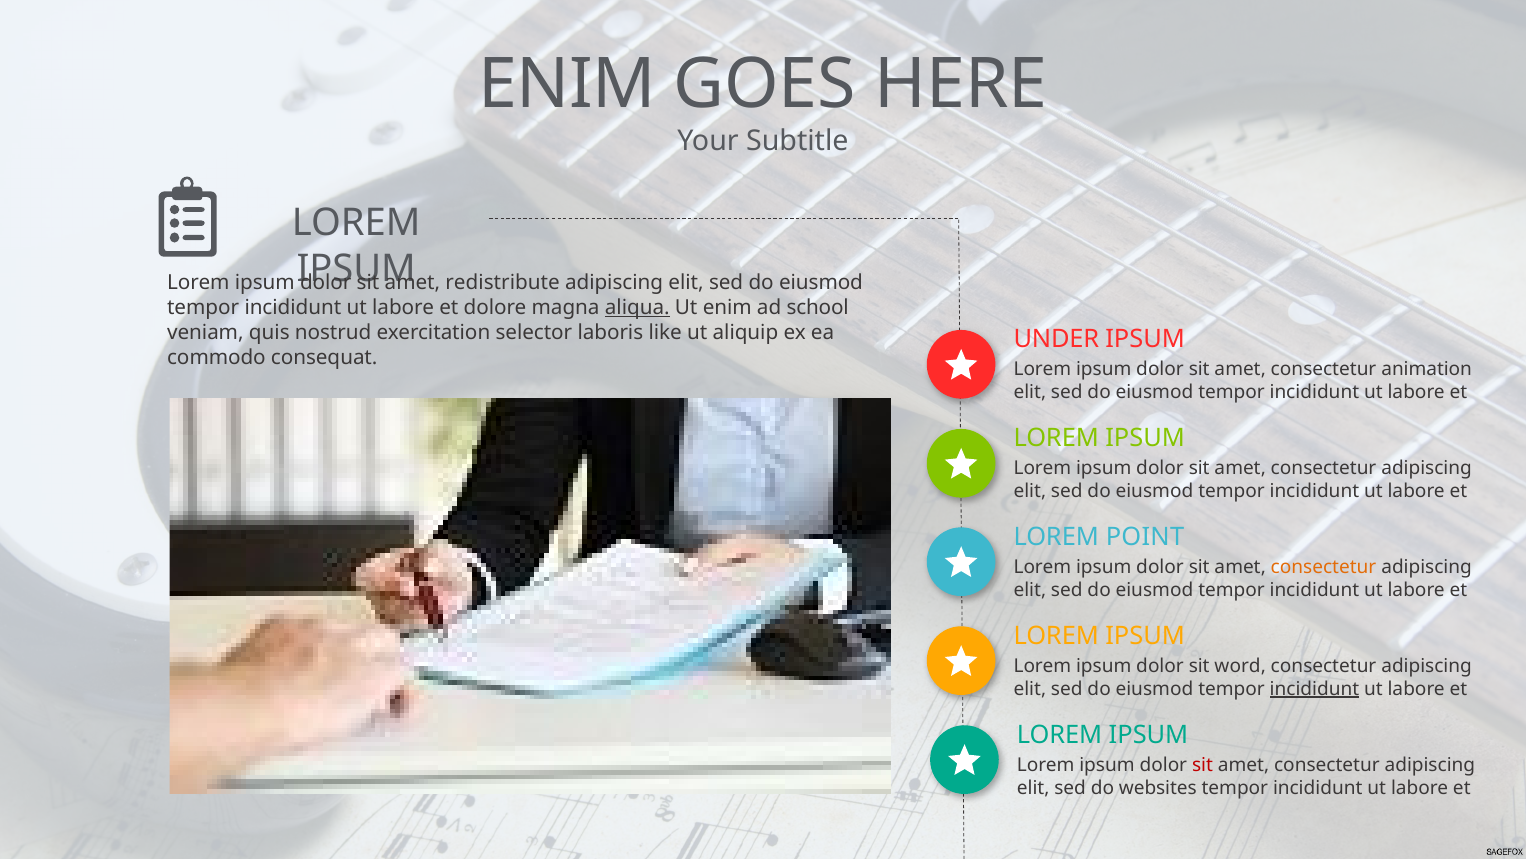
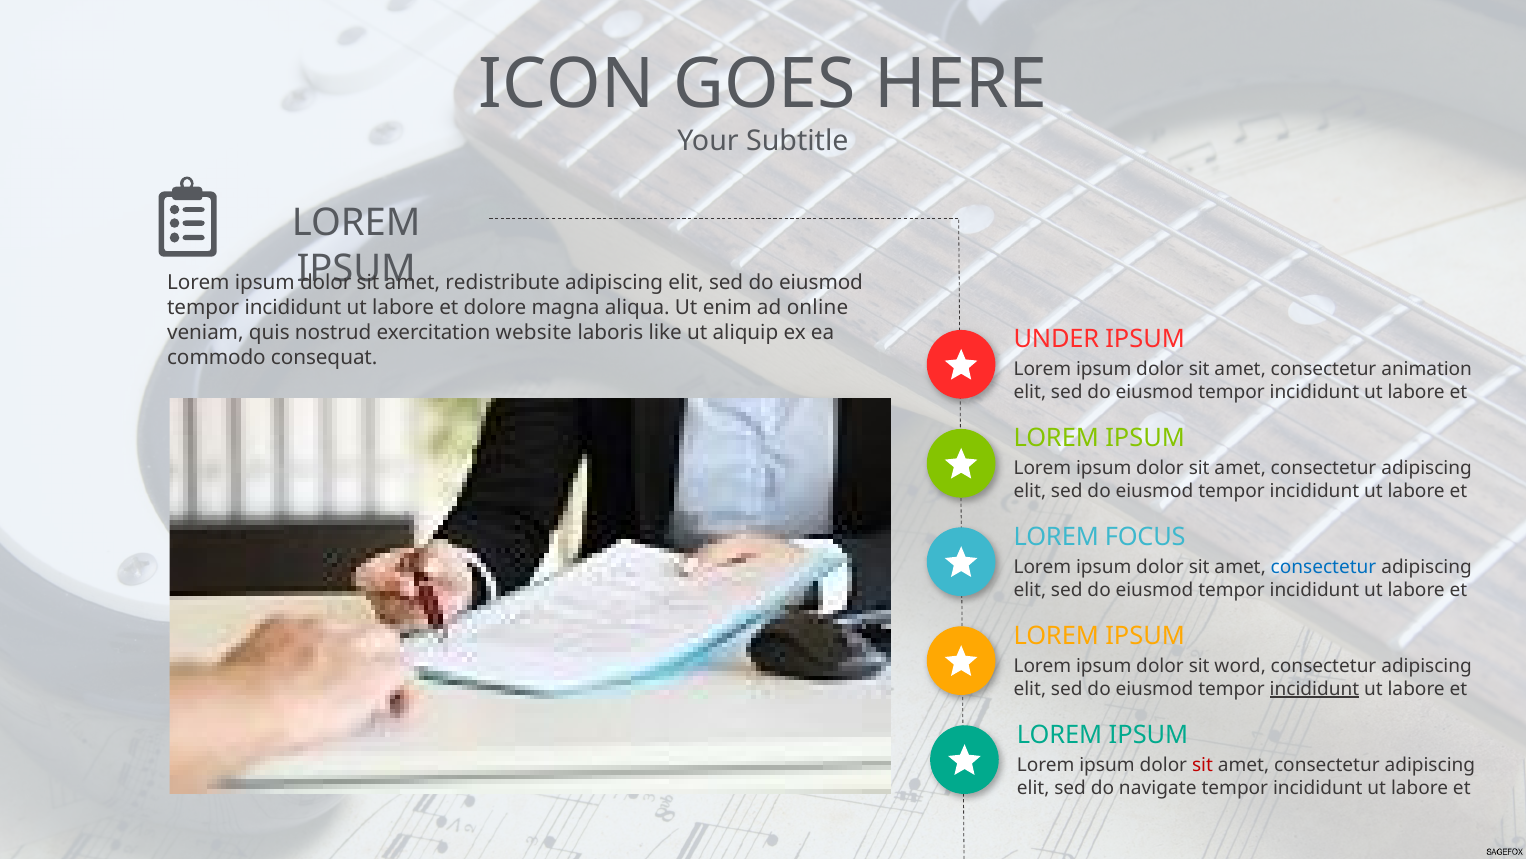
ENIM at (567, 85): ENIM -> ICON
aliqua underline: present -> none
school: school -> online
selector: selector -> website
POINT: POINT -> FOCUS
consectetur at (1324, 567) colour: orange -> blue
websites: websites -> navigate
